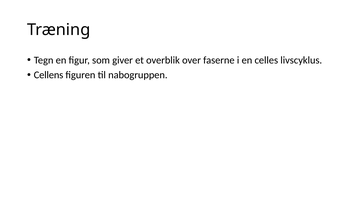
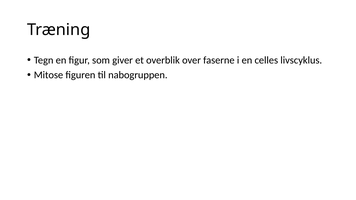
Cellens: Cellens -> Mitose
